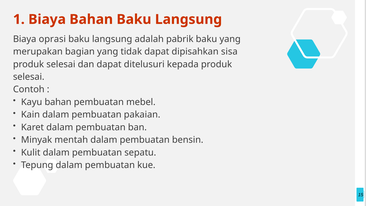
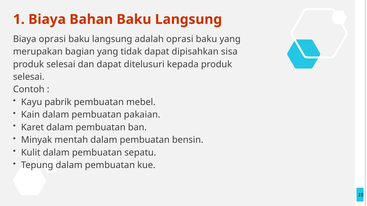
adalah pabrik: pabrik -> oprasi
Kayu bahan: bahan -> pabrik
